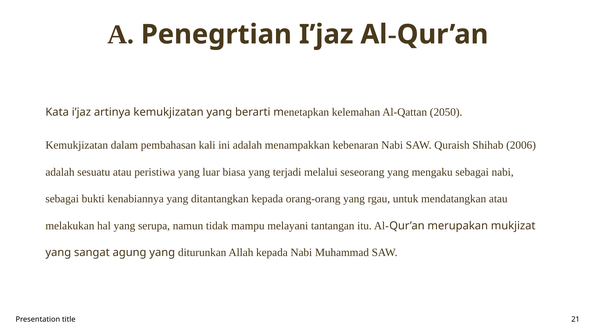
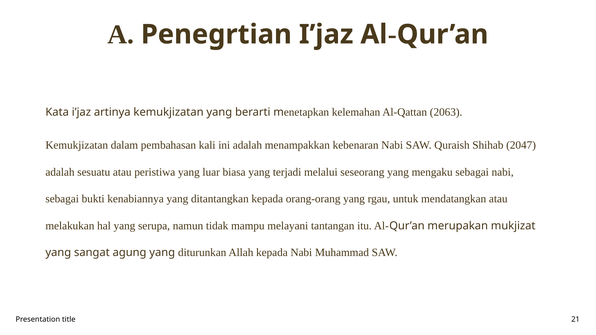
2050: 2050 -> 2063
2006: 2006 -> 2047
